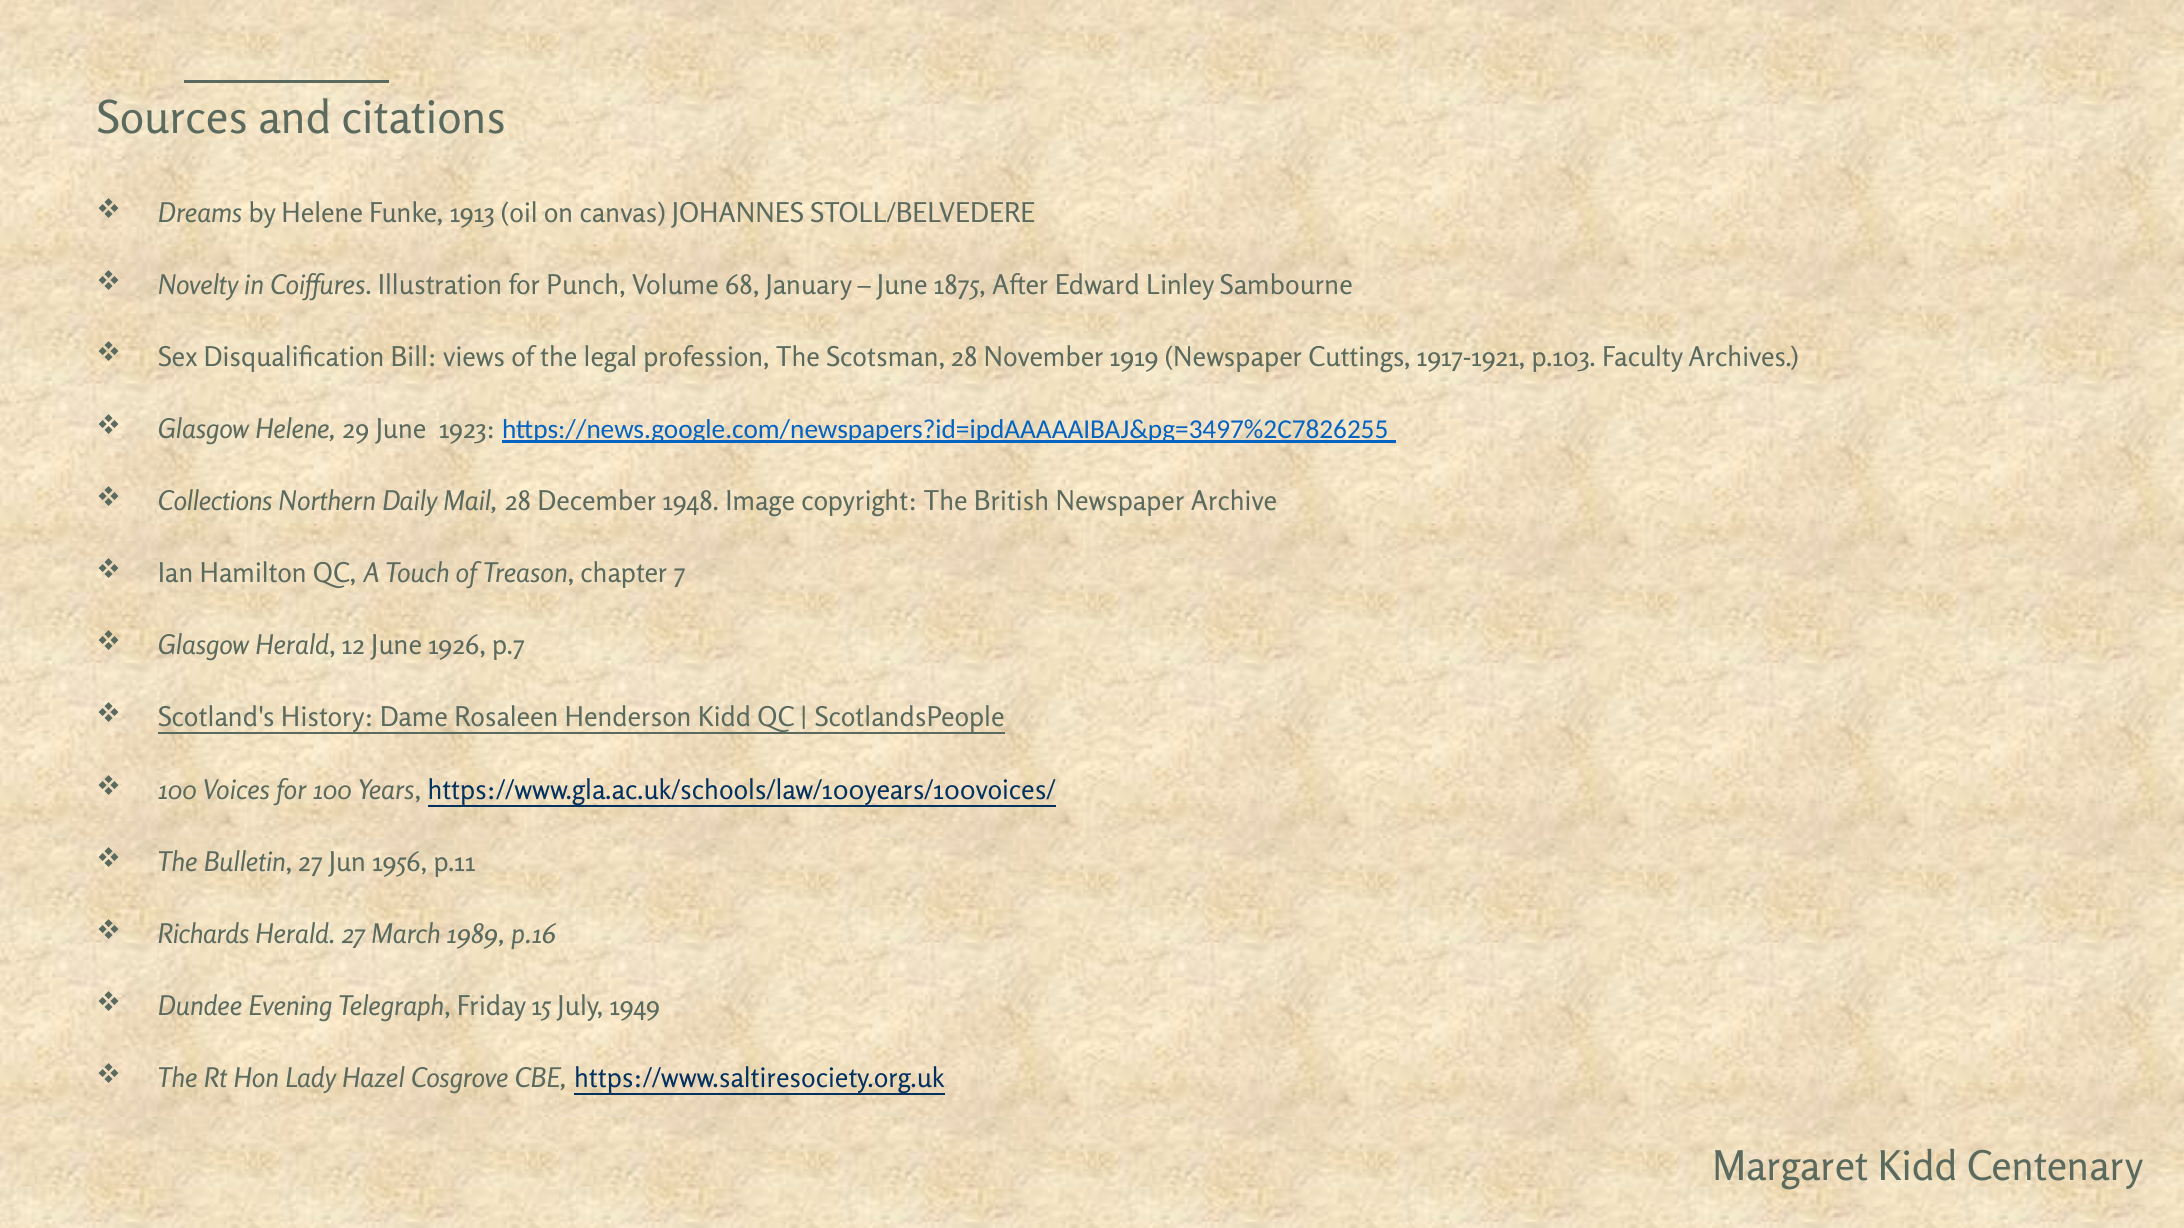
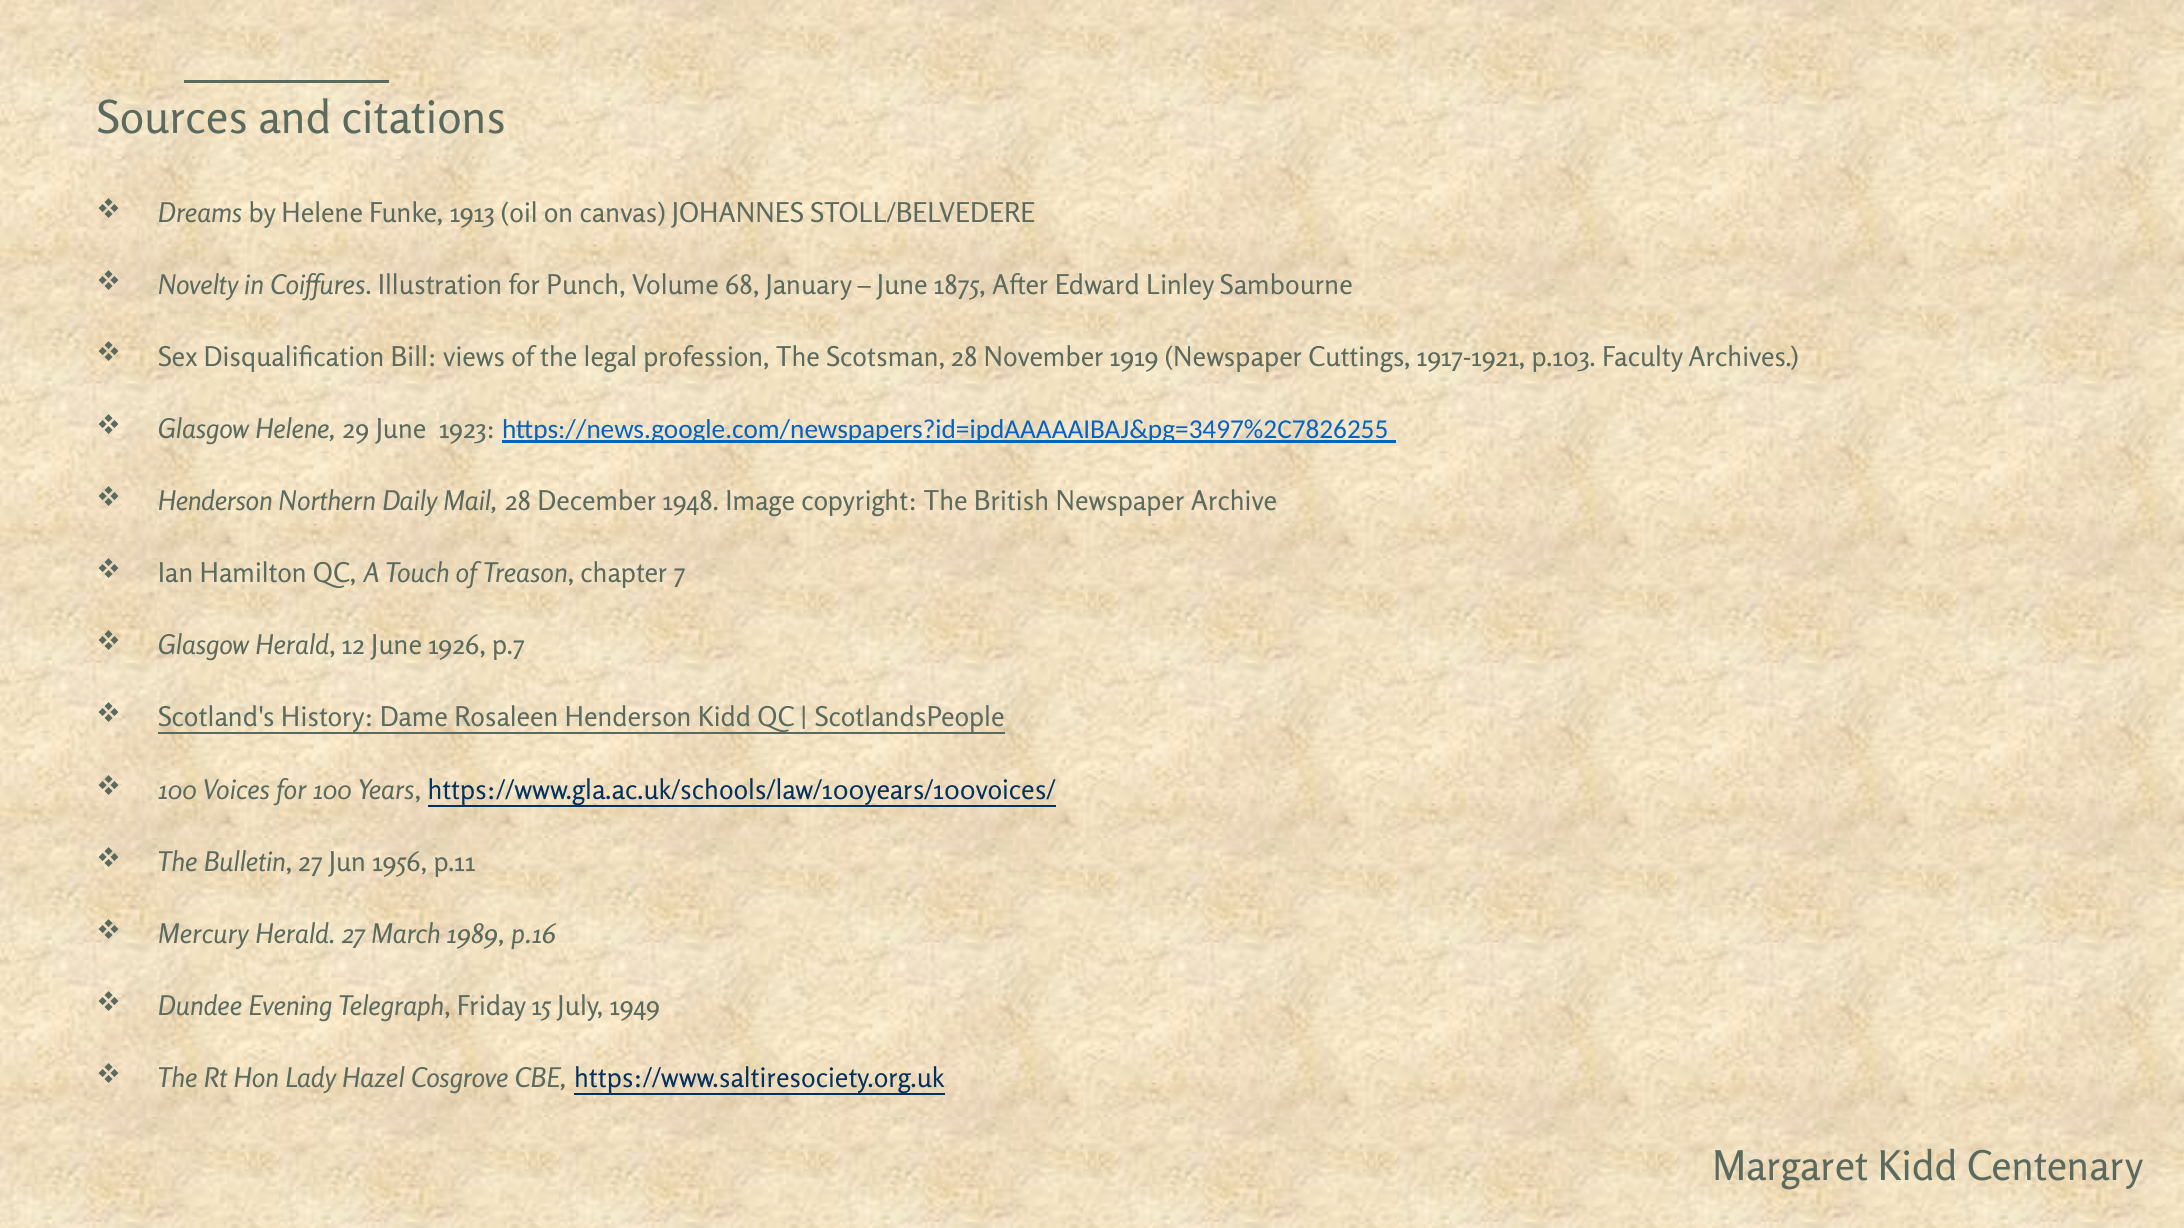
Collections at (215, 502): Collections -> Henderson
Richards: Richards -> Mercury
